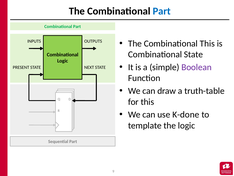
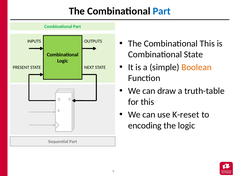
Boolean colour: purple -> orange
K-done: K-done -> K-reset
template: template -> encoding
